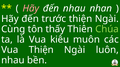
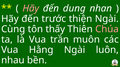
đến nhau: nhau -> dung
Chúa colour: light green -> pink
kiêu: kiêu -> trần
Vua Thiện: Thiện -> Hằng
